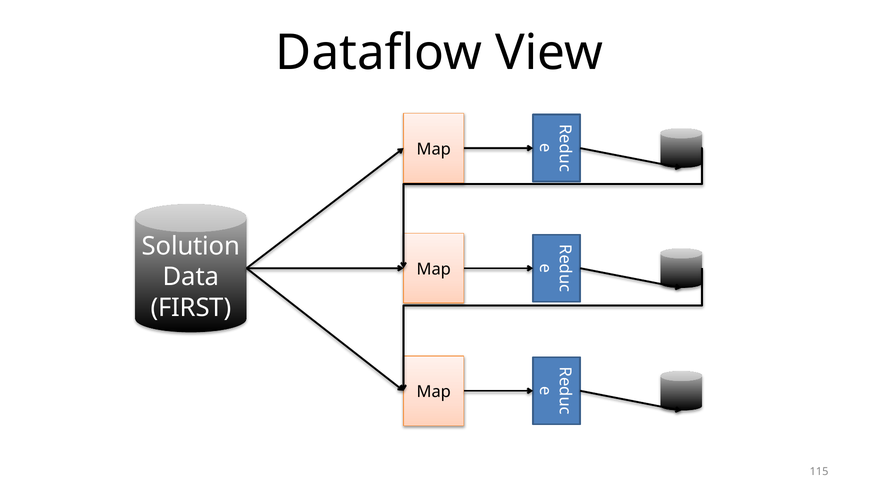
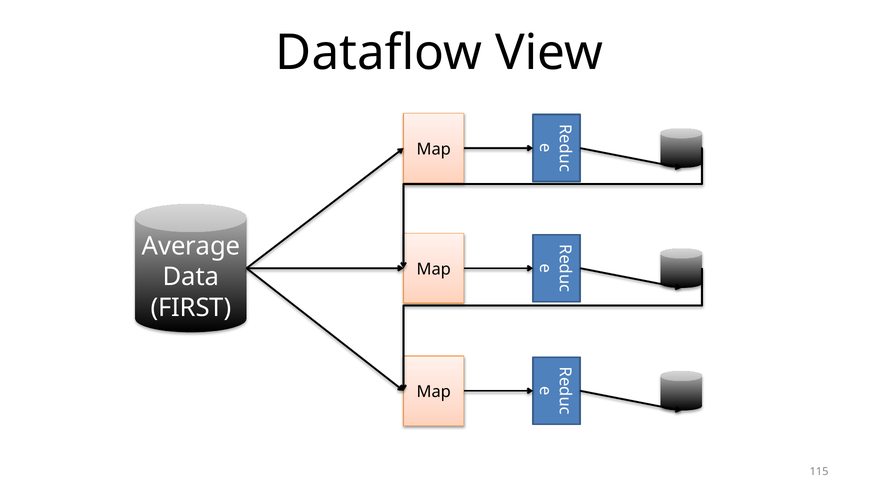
Solution: Solution -> Average
